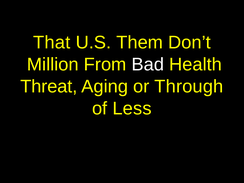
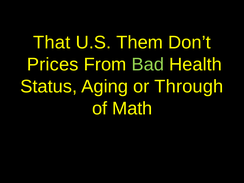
Million: Million -> Prices
Bad colour: white -> light green
Threat: Threat -> Status
Less: Less -> Math
